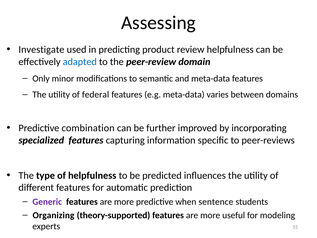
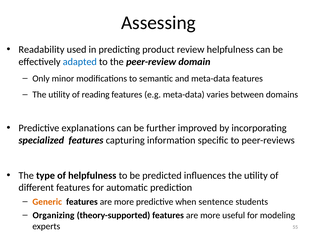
Investigate: Investigate -> Readability
federal: federal -> reading
combination: combination -> explanations
Generic colour: purple -> orange
